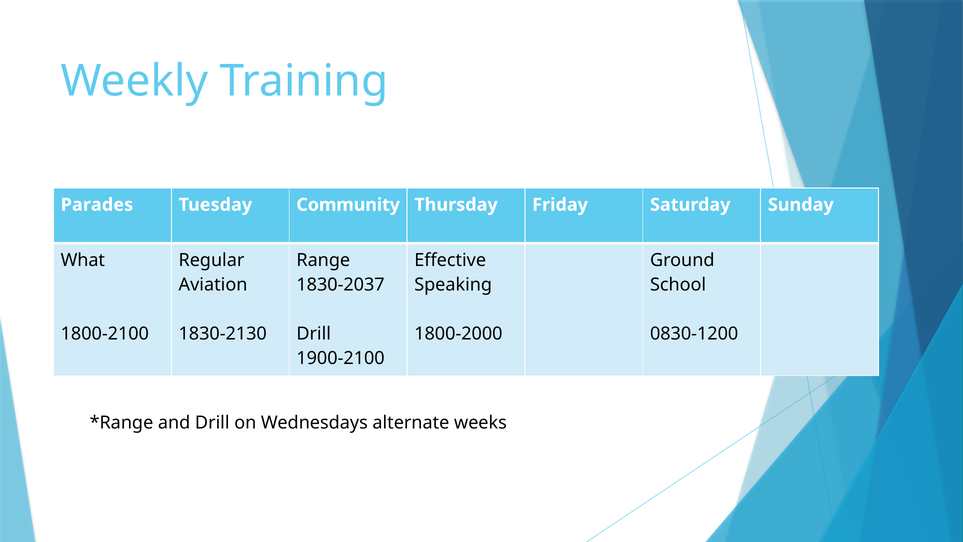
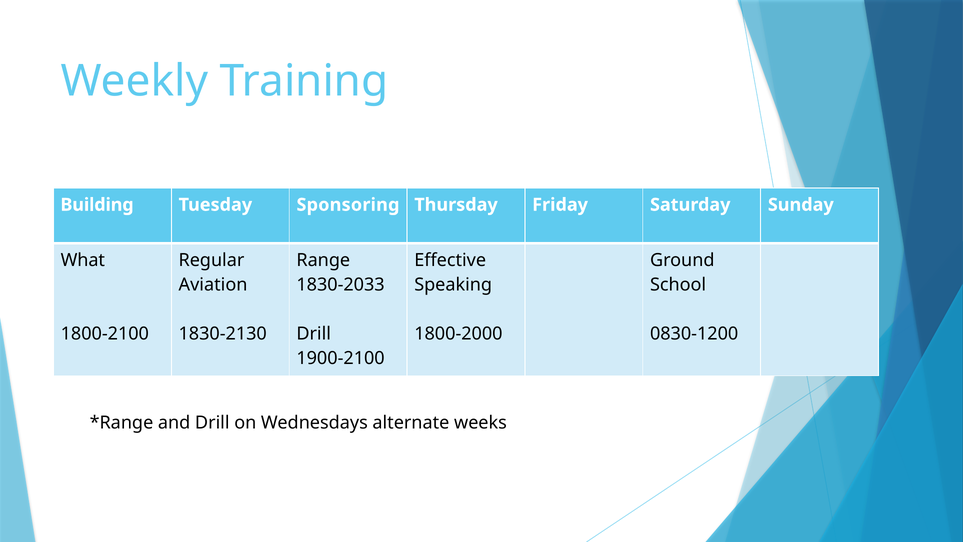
Parades: Parades -> Building
Community: Community -> Sponsoring
1830-2037: 1830-2037 -> 1830-2033
